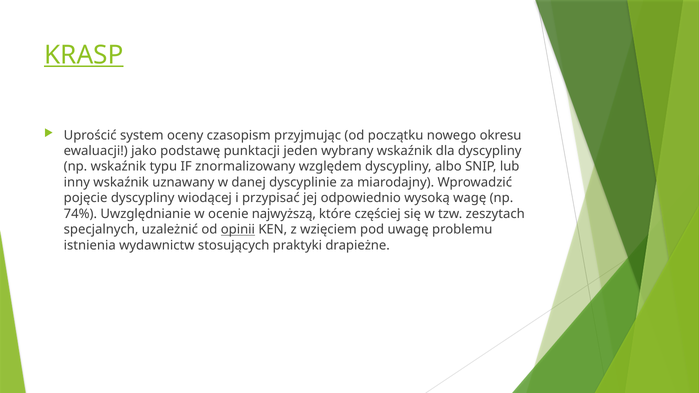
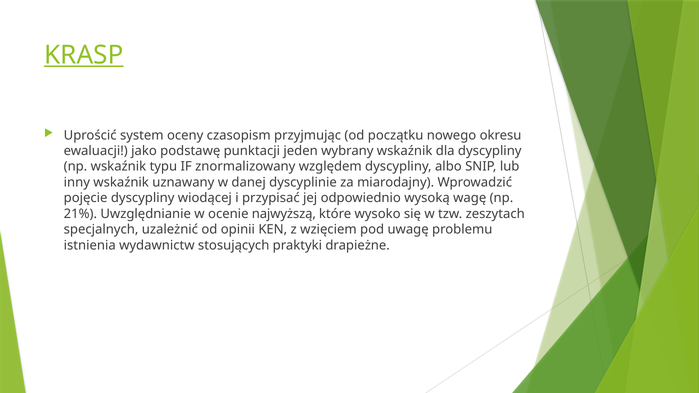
74%: 74% -> 21%
częściej: częściej -> wysoko
opinii underline: present -> none
